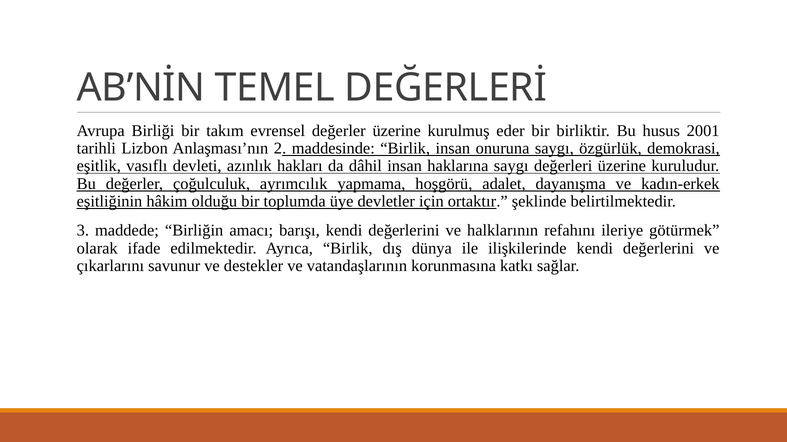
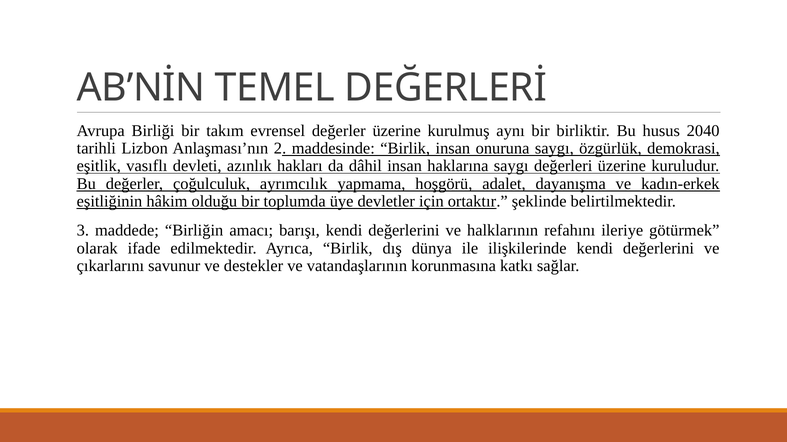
eder: eder -> aynı
2001: 2001 -> 2040
